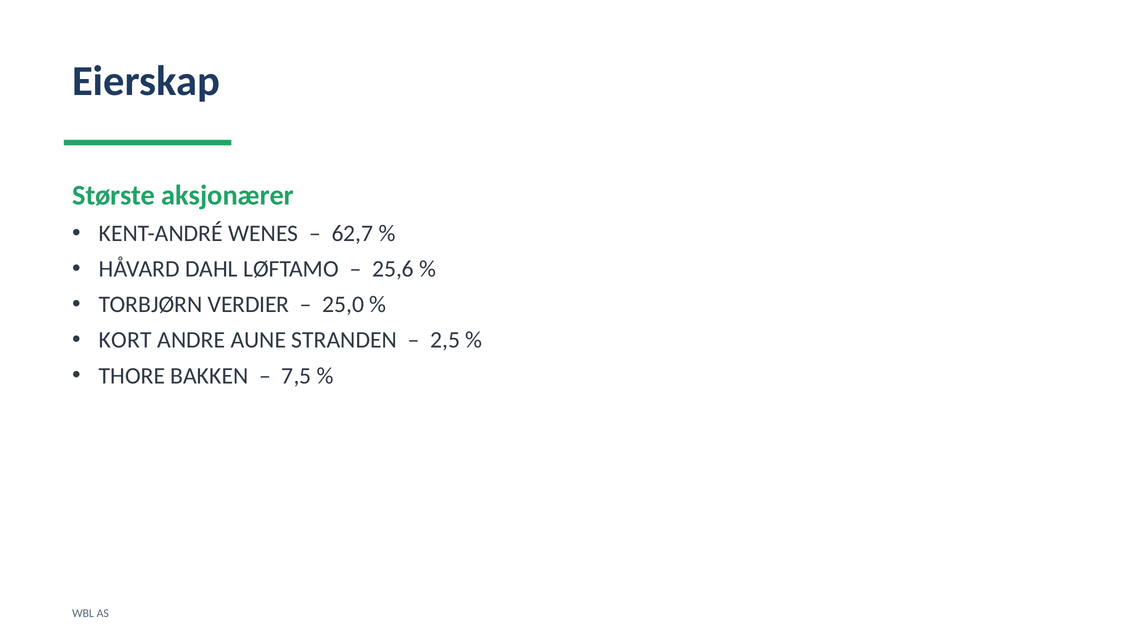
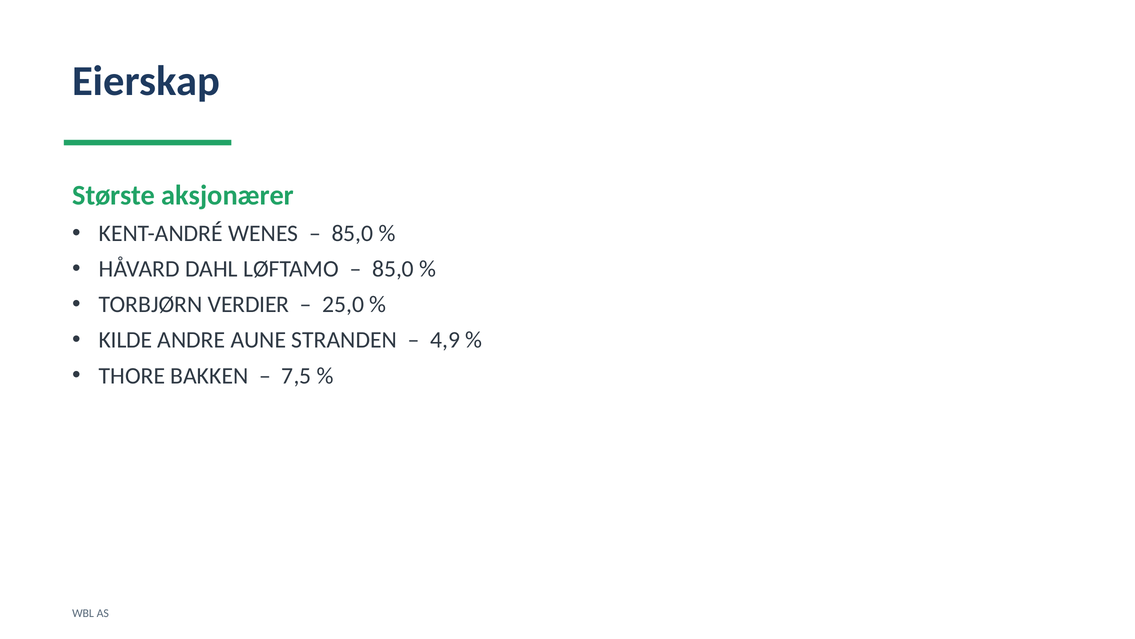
62,7 at (352, 233): 62,7 -> 85,0
25,6 at (393, 269): 25,6 -> 85,0
KORT: KORT -> KILDE
2,5: 2,5 -> 4,9
